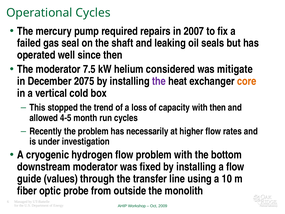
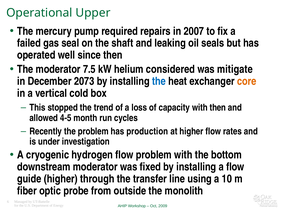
Operational Cycles: Cycles -> Upper
2075: 2075 -> 2073
the at (159, 81) colour: purple -> blue
necessarily: necessarily -> production
guide values: values -> higher
